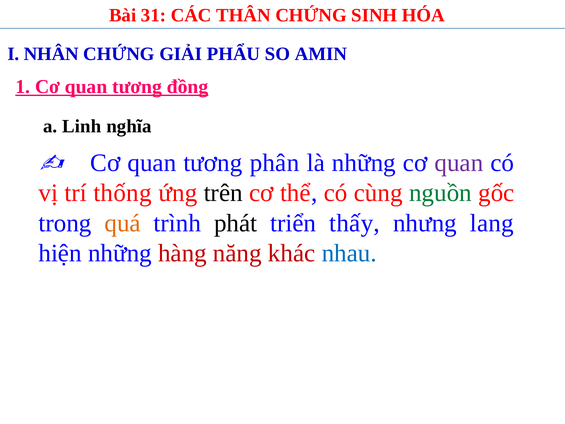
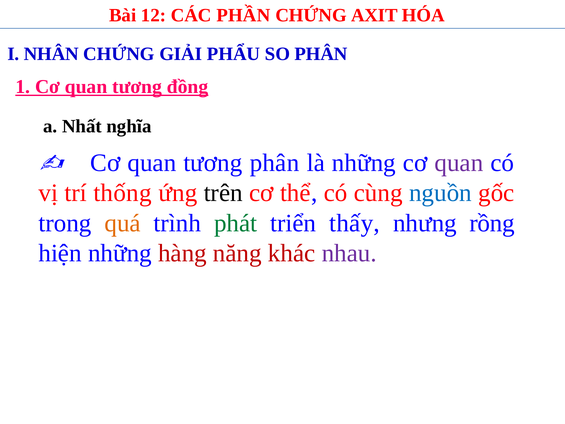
31: 31 -> 12
THÂN: THÂN -> PHẦN
SINH: SINH -> AXIT
SO AMIN: AMIN -> PHÂN
Linh: Linh -> Nhất
nguồn colour: green -> blue
phát colour: black -> green
lang: lang -> rồng
nhau colour: blue -> purple
